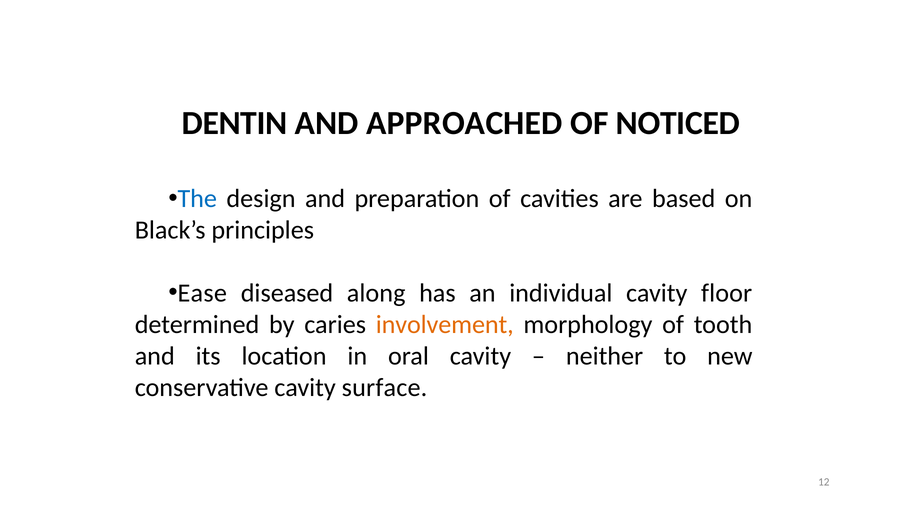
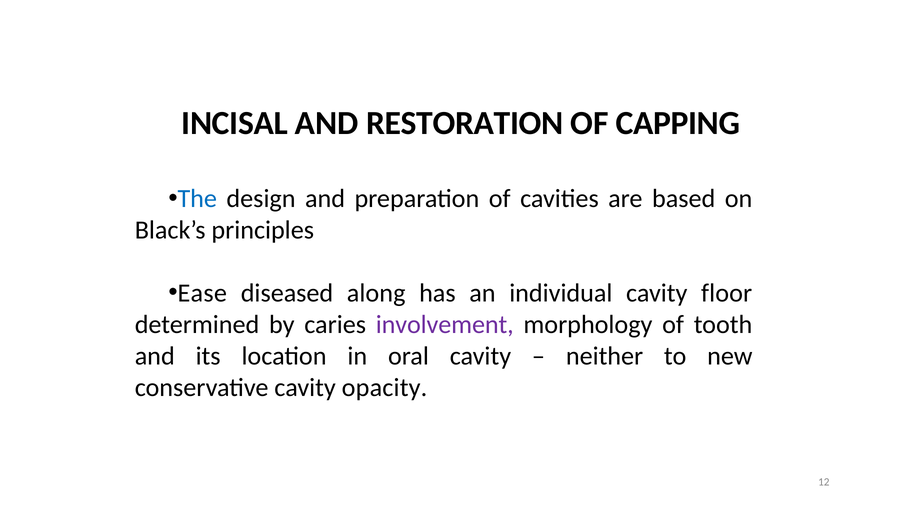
DENTIN: DENTIN -> INCISAL
APPROACHED: APPROACHED -> RESTORATION
NOTICED: NOTICED -> CAPPING
involvement colour: orange -> purple
surface: surface -> opacity
